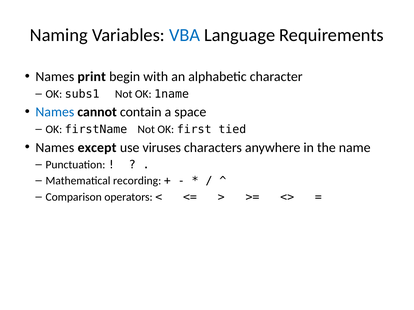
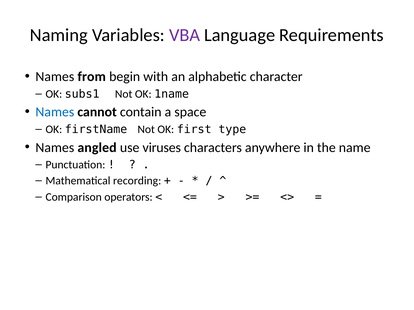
VBA colour: blue -> purple
print: print -> from
tied: tied -> type
except: except -> angled
